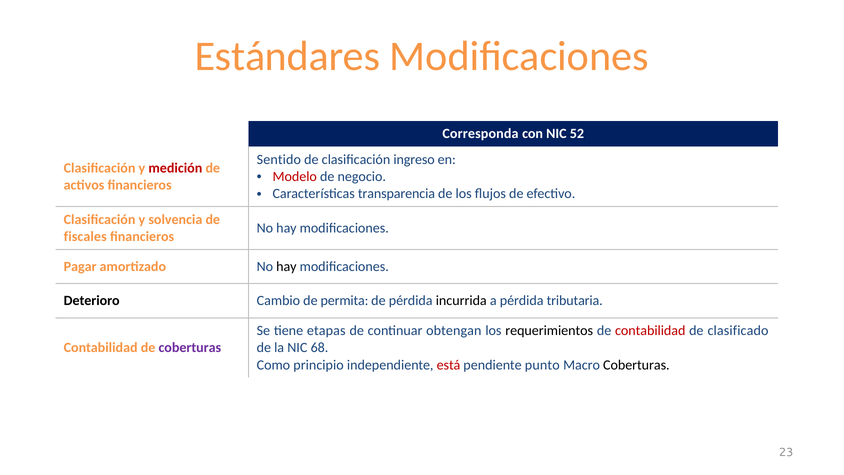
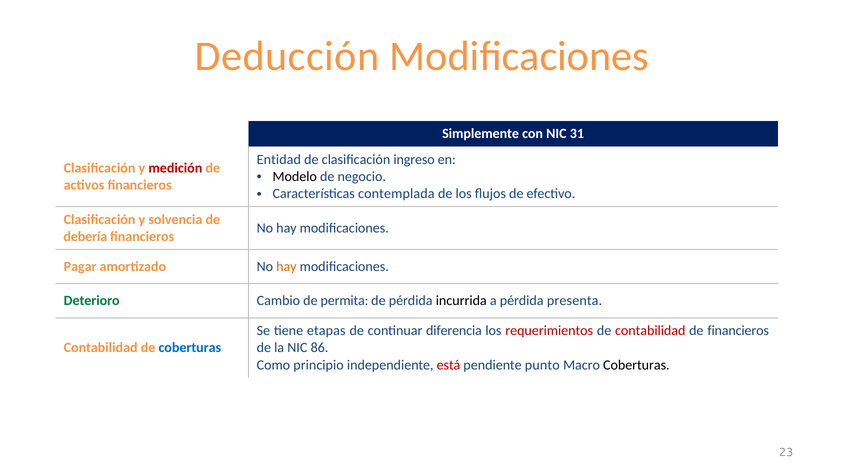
Estándares: Estándares -> Deducción
Corresponda: Corresponda -> Simplemente
52: 52 -> 31
Sentido: Sentido -> Entidad
Modelo colour: red -> black
transparencia: transparencia -> contemplada
fiscales: fiscales -> debería
hay at (286, 266) colour: black -> orange
Deterioro colour: black -> green
tributaria: tributaria -> presenta
obtengan: obtengan -> diferencia
requerimientos colour: black -> red
de clasificado: clasificado -> financieros
coberturas at (190, 348) colour: purple -> blue
68: 68 -> 86
